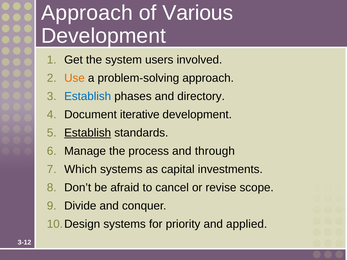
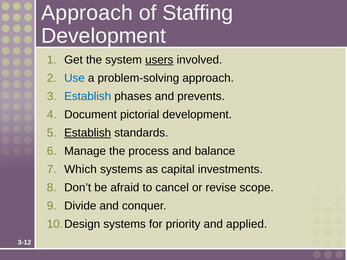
Various: Various -> Staffing
users underline: none -> present
Use colour: orange -> blue
directory: directory -> prevents
iterative: iterative -> pictorial
through: through -> balance
